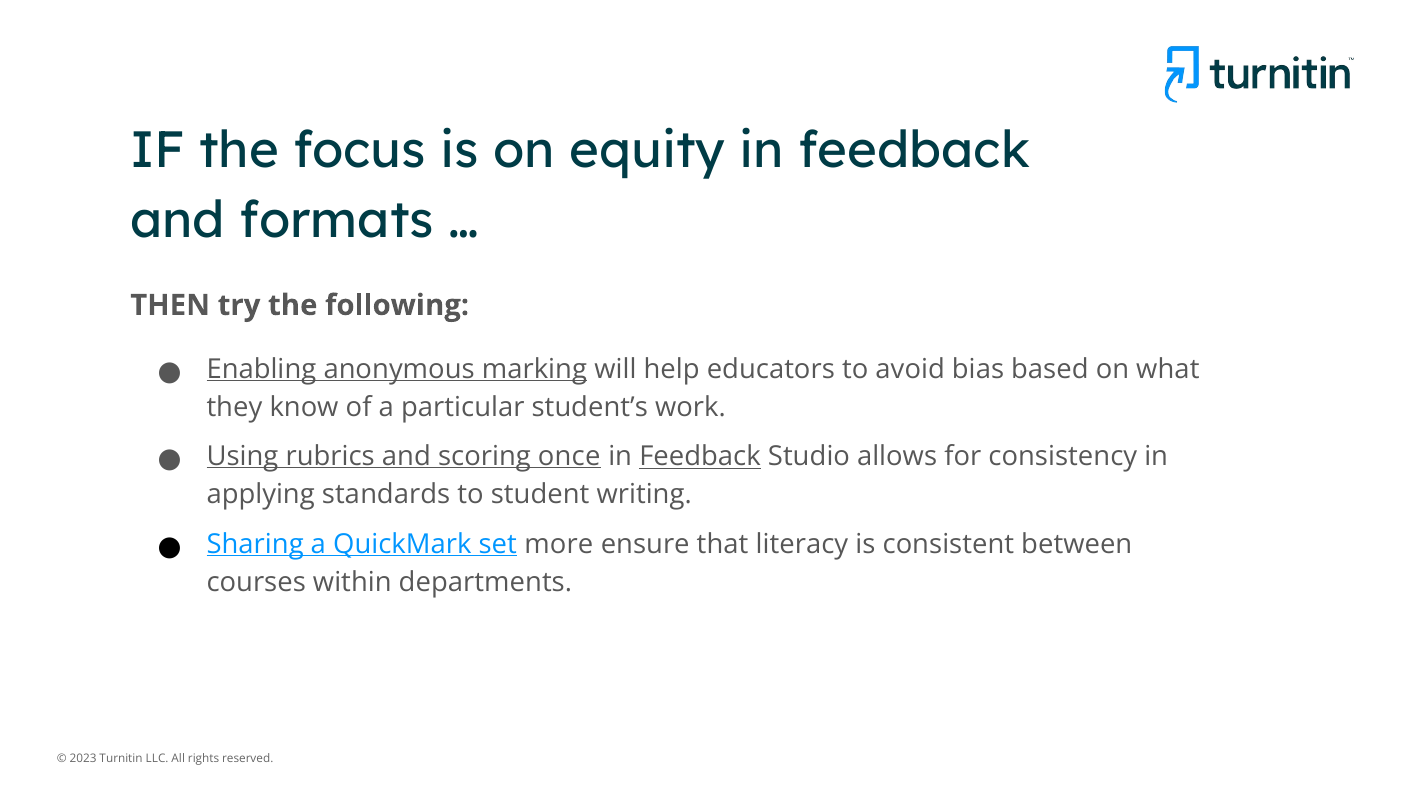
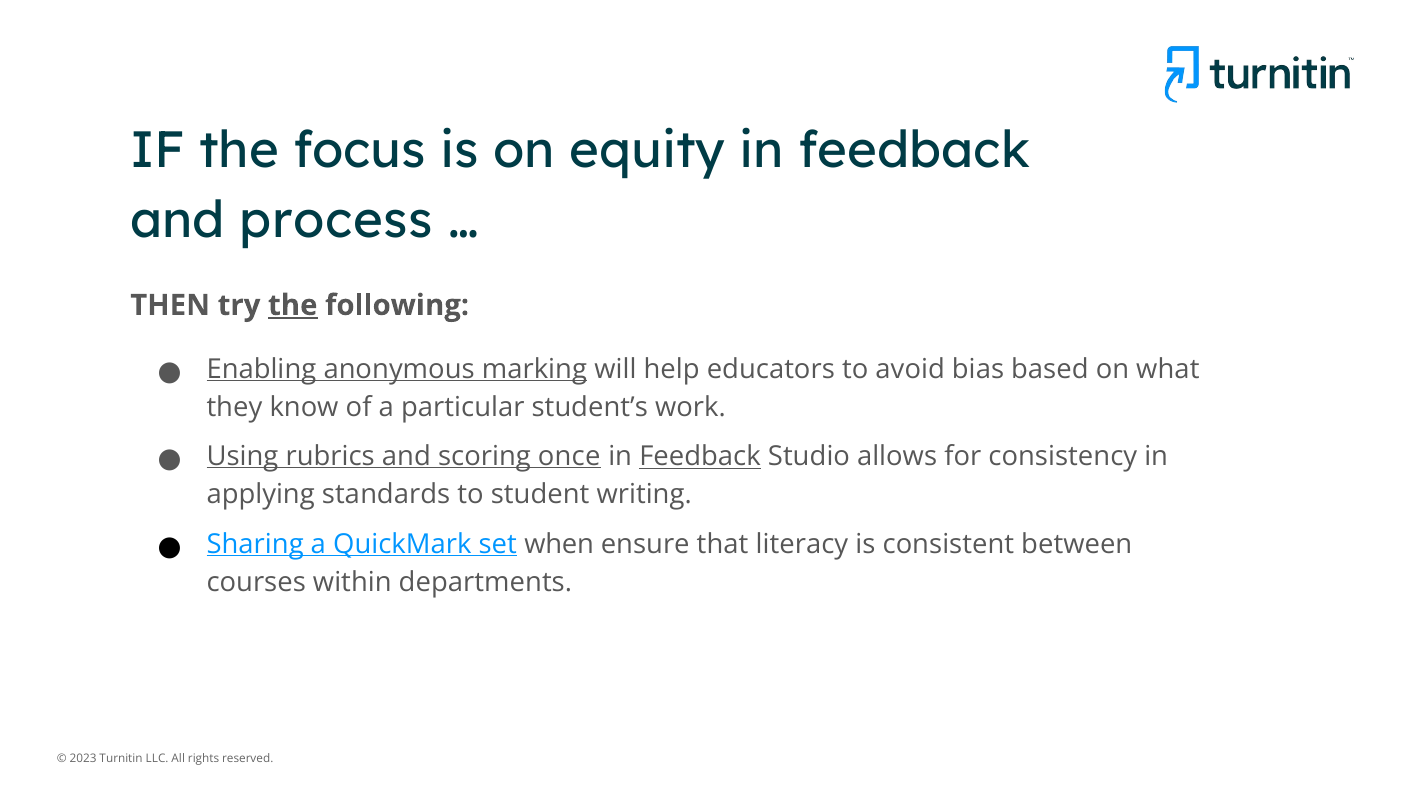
formats: formats -> process
the at (293, 305) underline: none -> present
more: more -> when
